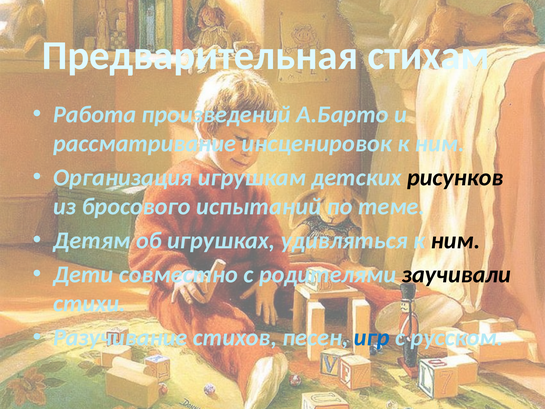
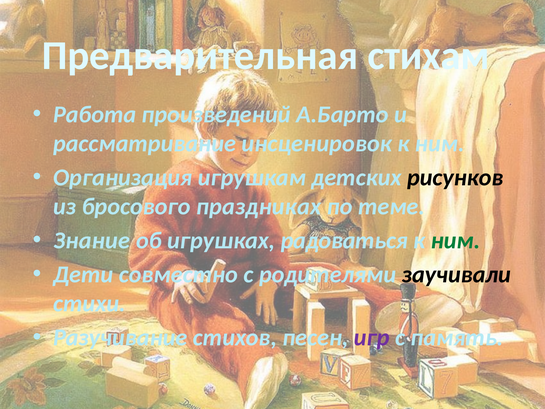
испытаний: испытаний -> праздниках
Детям: Детям -> Знание
удивляться: удивляться -> радоваться
ним at (456, 240) colour: black -> green
игр colour: blue -> purple
русском: русском -> память
